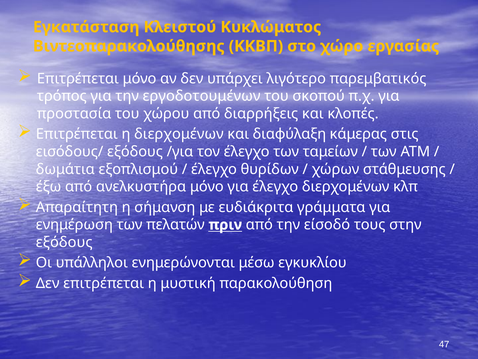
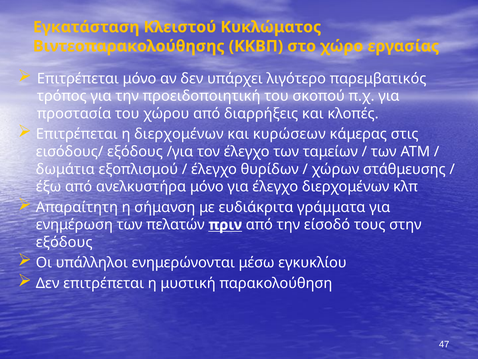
εργοδοτουμένων: εργοδοτουμένων -> προειδοποιητική
διαφύλαξη: διαφύλαξη -> κυρώσεων
